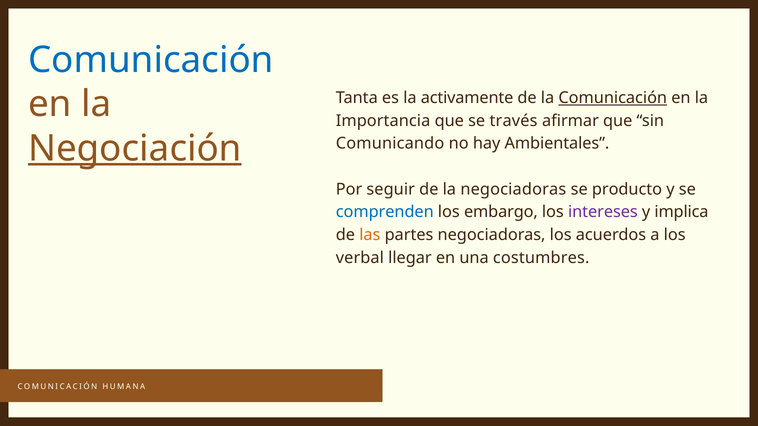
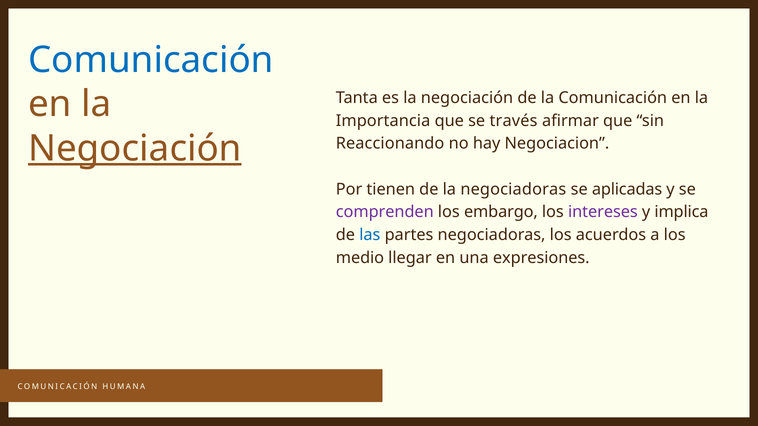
es la activamente: activamente -> negociación
Comunicación at (613, 98) underline: present -> none
Comunicando: Comunicando -> Reaccionando
Ambientales: Ambientales -> Negociacion
seguir: seguir -> tienen
producto: producto -> aplicadas
comprenden colour: blue -> purple
las colour: orange -> blue
verbal: verbal -> medio
costumbres: costumbres -> expresiones
